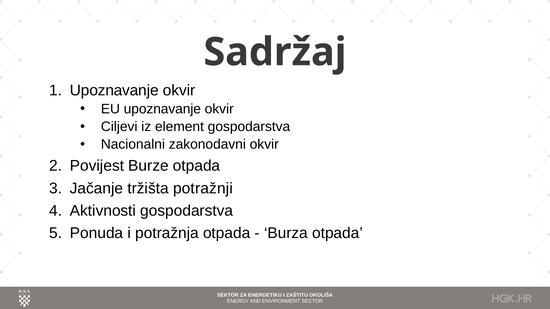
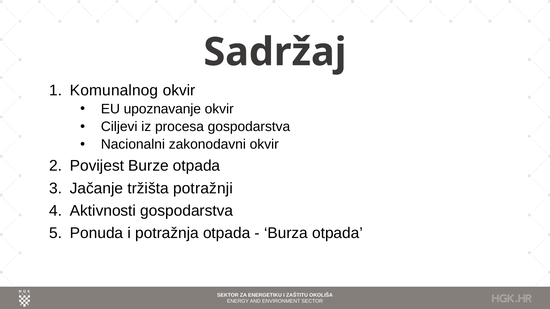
Upoznavanje at (114, 90): Upoznavanje -> Komunalnog
element: element -> procesa
